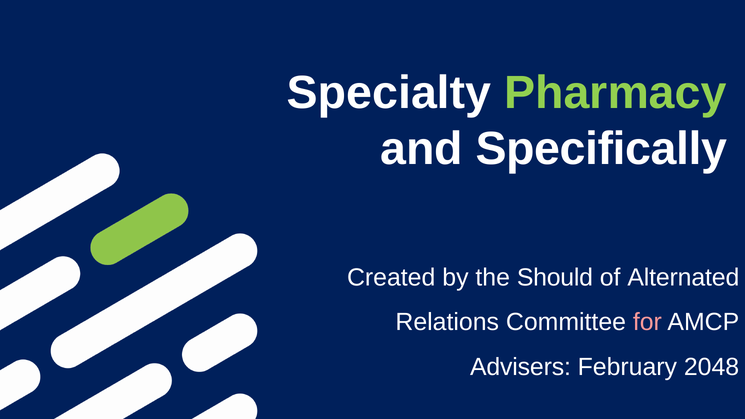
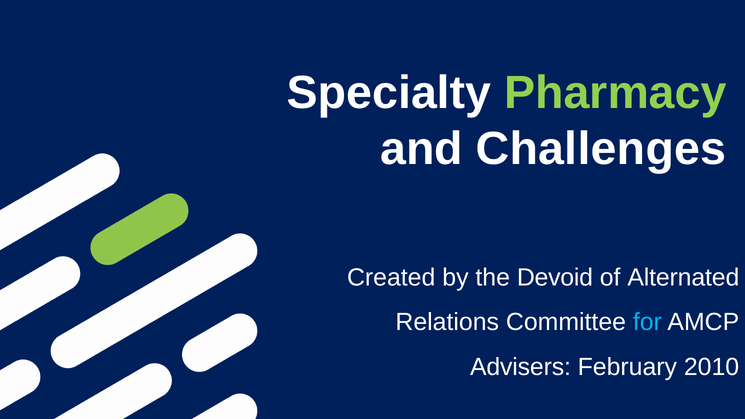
Specifically: Specifically -> Challenges
Should: Should -> Devoid
for colour: pink -> light blue
2048: 2048 -> 2010
